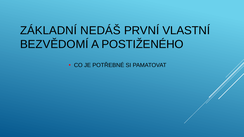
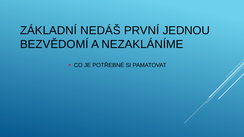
VLASTNÍ: VLASTNÍ -> JEDNOU
POSTIŽENÉHO: POSTIŽENÉHO -> NEZAKLÁNÍME
